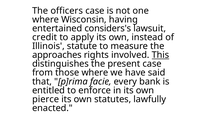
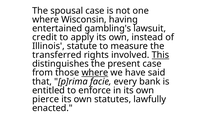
officers: officers -> spousal
considers's: considers's -> gambling's
approaches: approaches -> transferred
where at (95, 73) underline: none -> present
